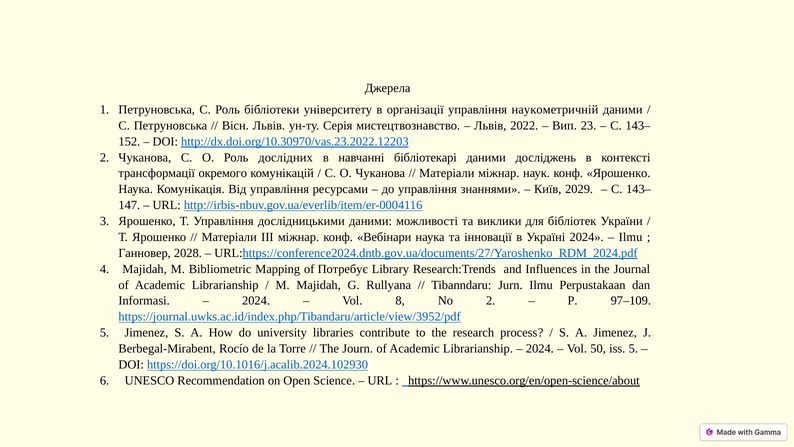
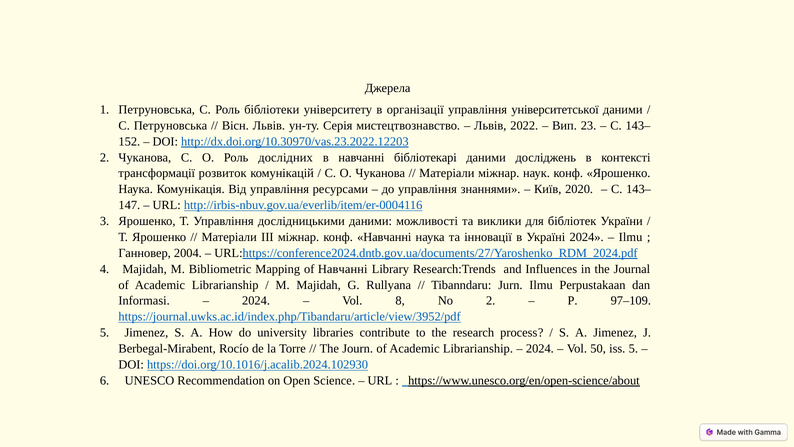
наукометричній: наукометричній -> університетської
окремого: окремого -> розвиток
2029: 2029 -> 2020
конф Вебінари: Вебінари -> Навчанні
2028: 2028 -> 2004
of Потребує: Потребує -> Навчанні
